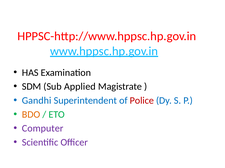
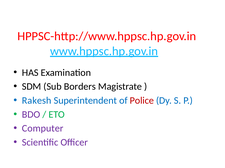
Applied: Applied -> Borders
Gandhi: Gandhi -> Rakesh
BDO colour: orange -> purple
